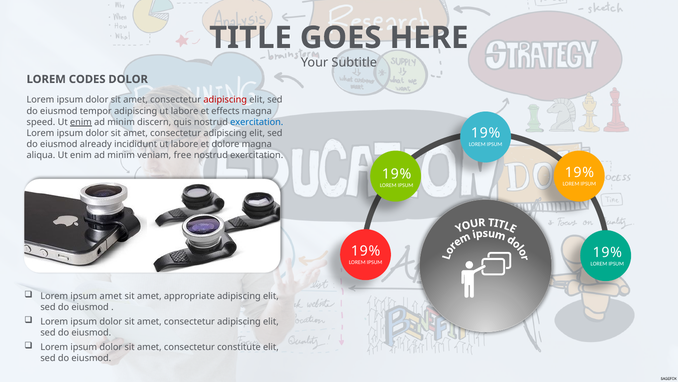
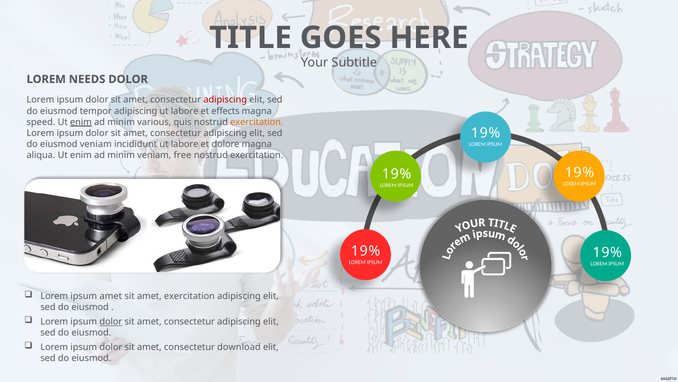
CODES: CODES -> NEEDS
discern: discern -> various
exercitation at (257, 122) colour: blue -> orange
eiusmod already: already -> veniam
amet appropriate: appropriate -> exercitation
dolor at (111, 321) underline: none -> present
constitute: constitute -> download
